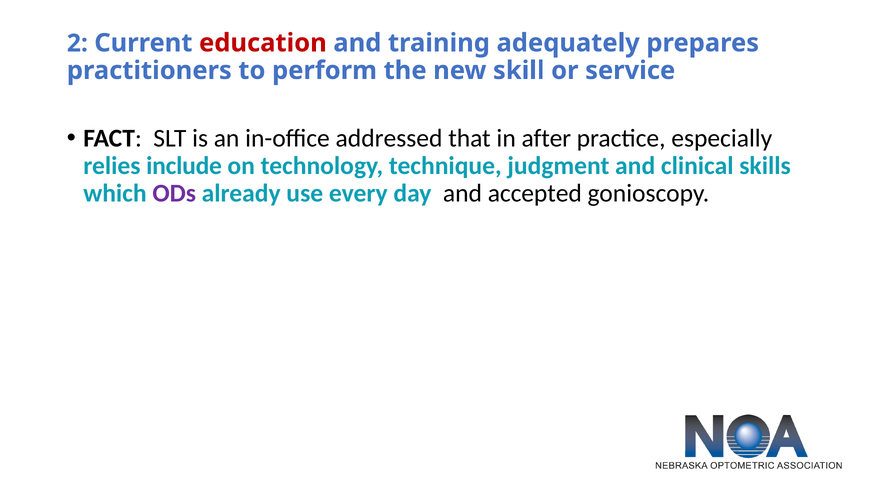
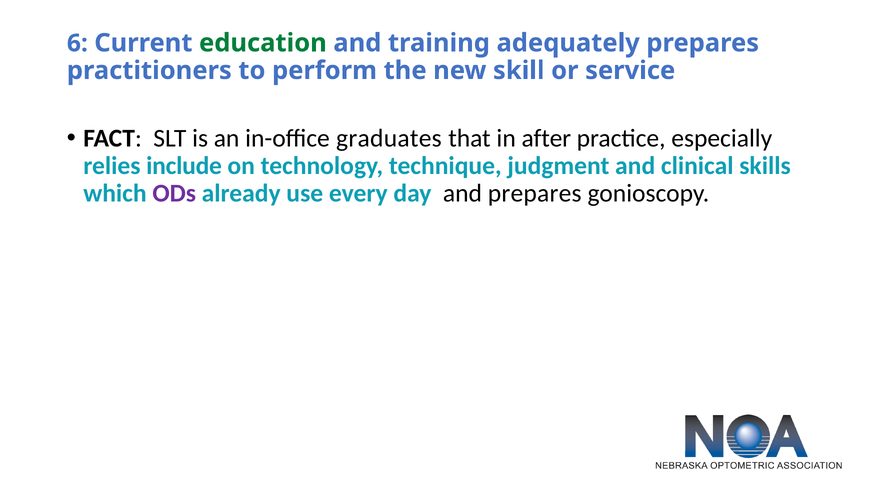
2: 2 -> 6
education colour: red -> green
addressed: addressed -> graduates
and accepted: accepted -> prepares
